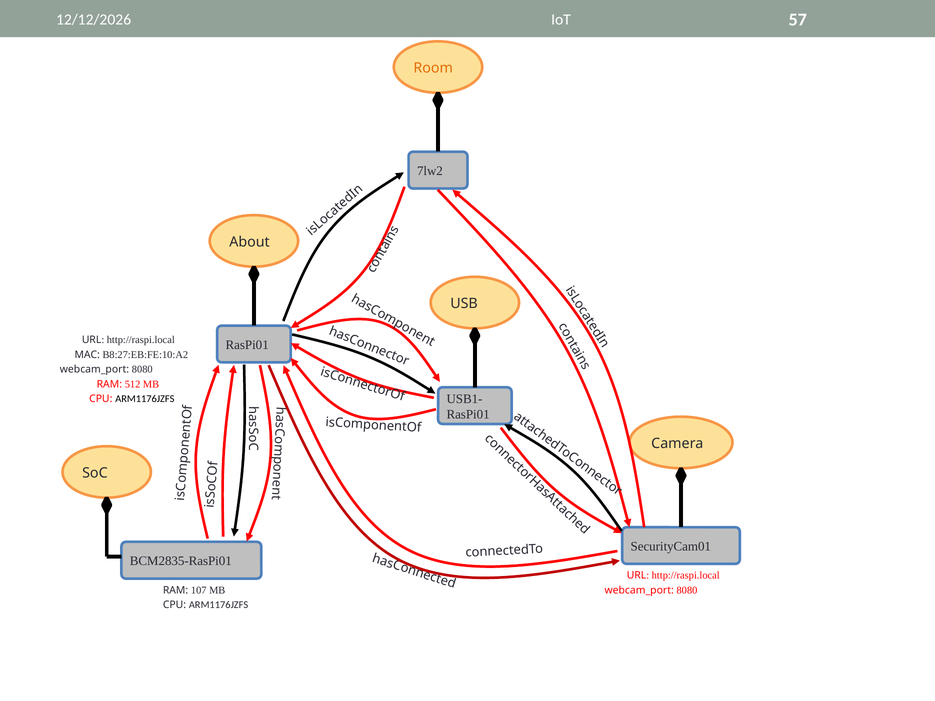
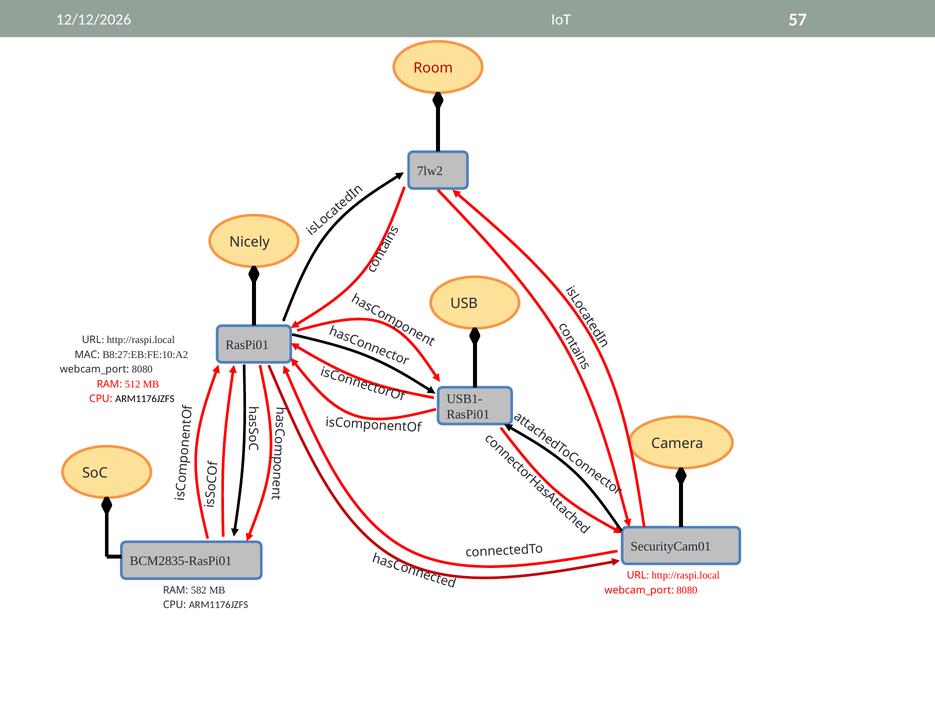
Room colour: orange -> red
About: About -> Nicely
107: 107 -> 582
